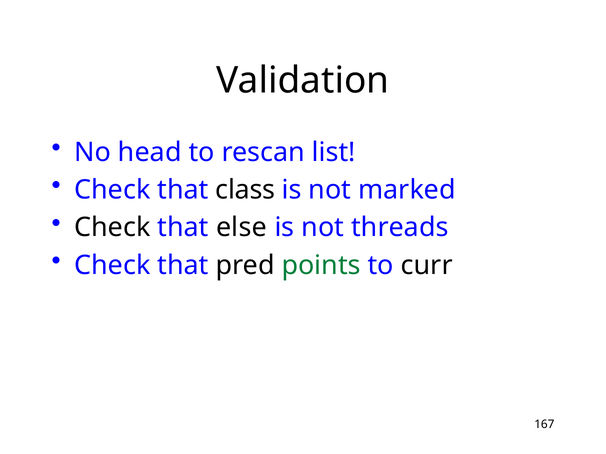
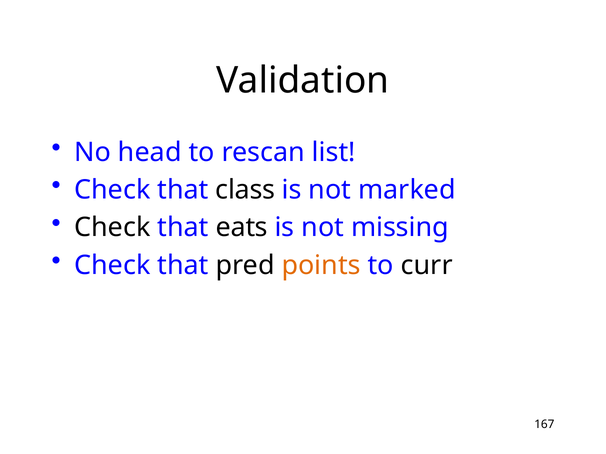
else: else -> eats
threads: threads -> missing
points colour: green -> orange
